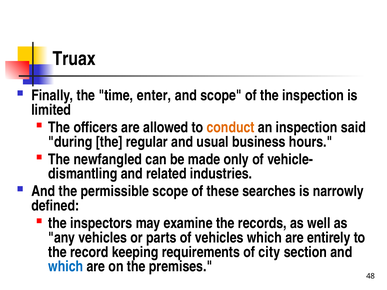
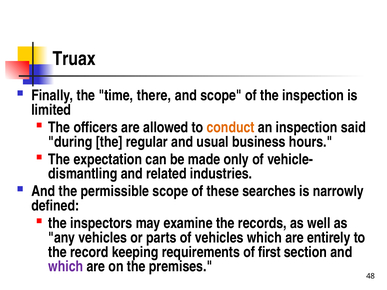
enter: enter -> there
newfangled: newfangled -> expectation
city: city -> first
which at (66, 267) colour: blue -> purple
